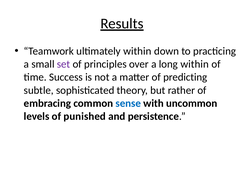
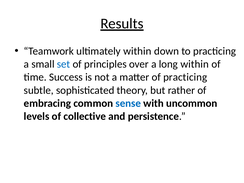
set colour: purple -> blue
of predicting: predicting -> practicing
punished: punished -> collective
